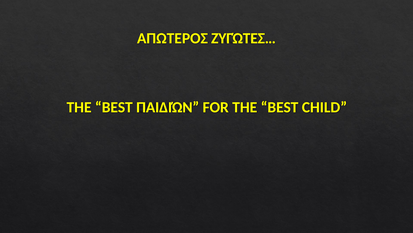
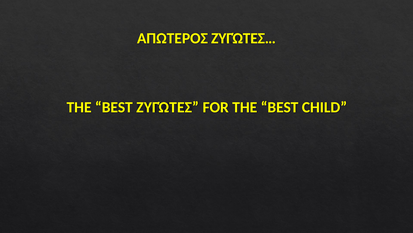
ΠΑΙΔΙΏΝ: ΠΑΙΔΙΏΝ -> ΖΥΓΏΤΕΣ
